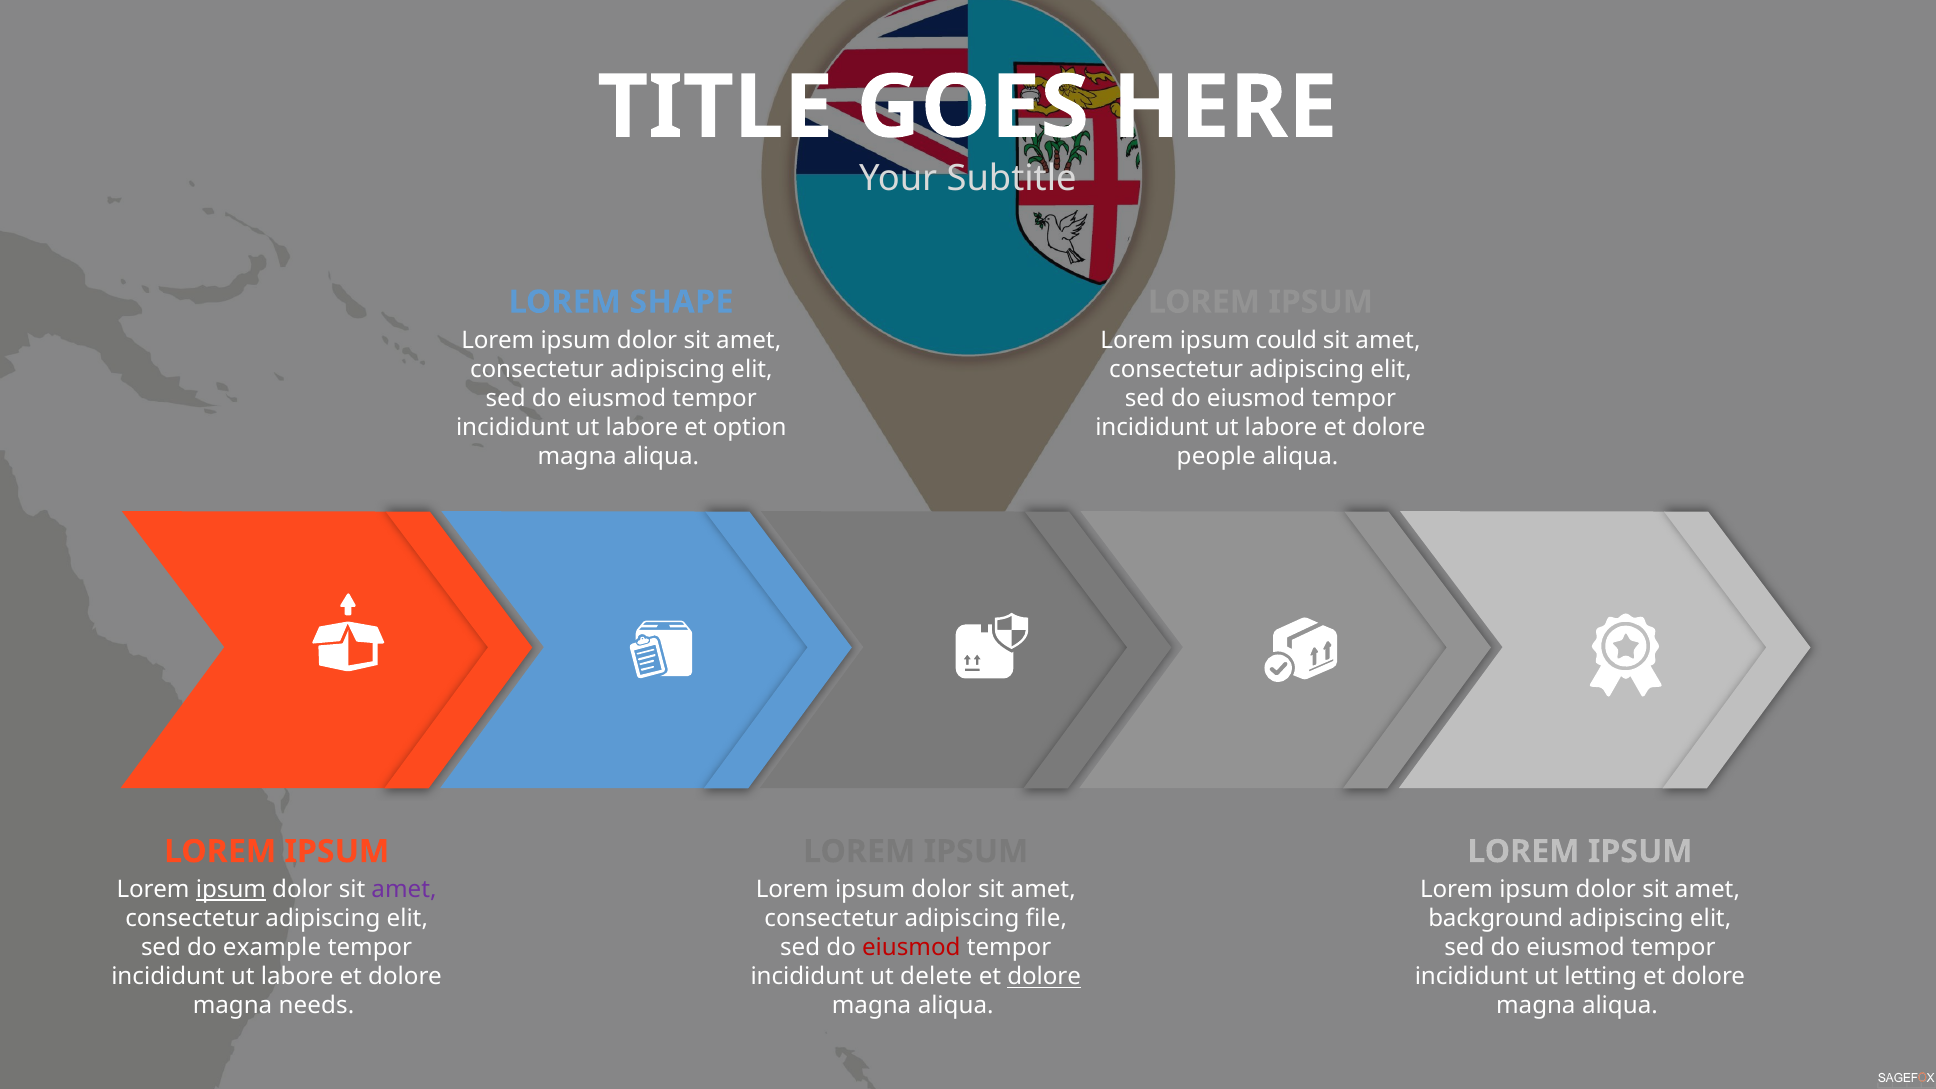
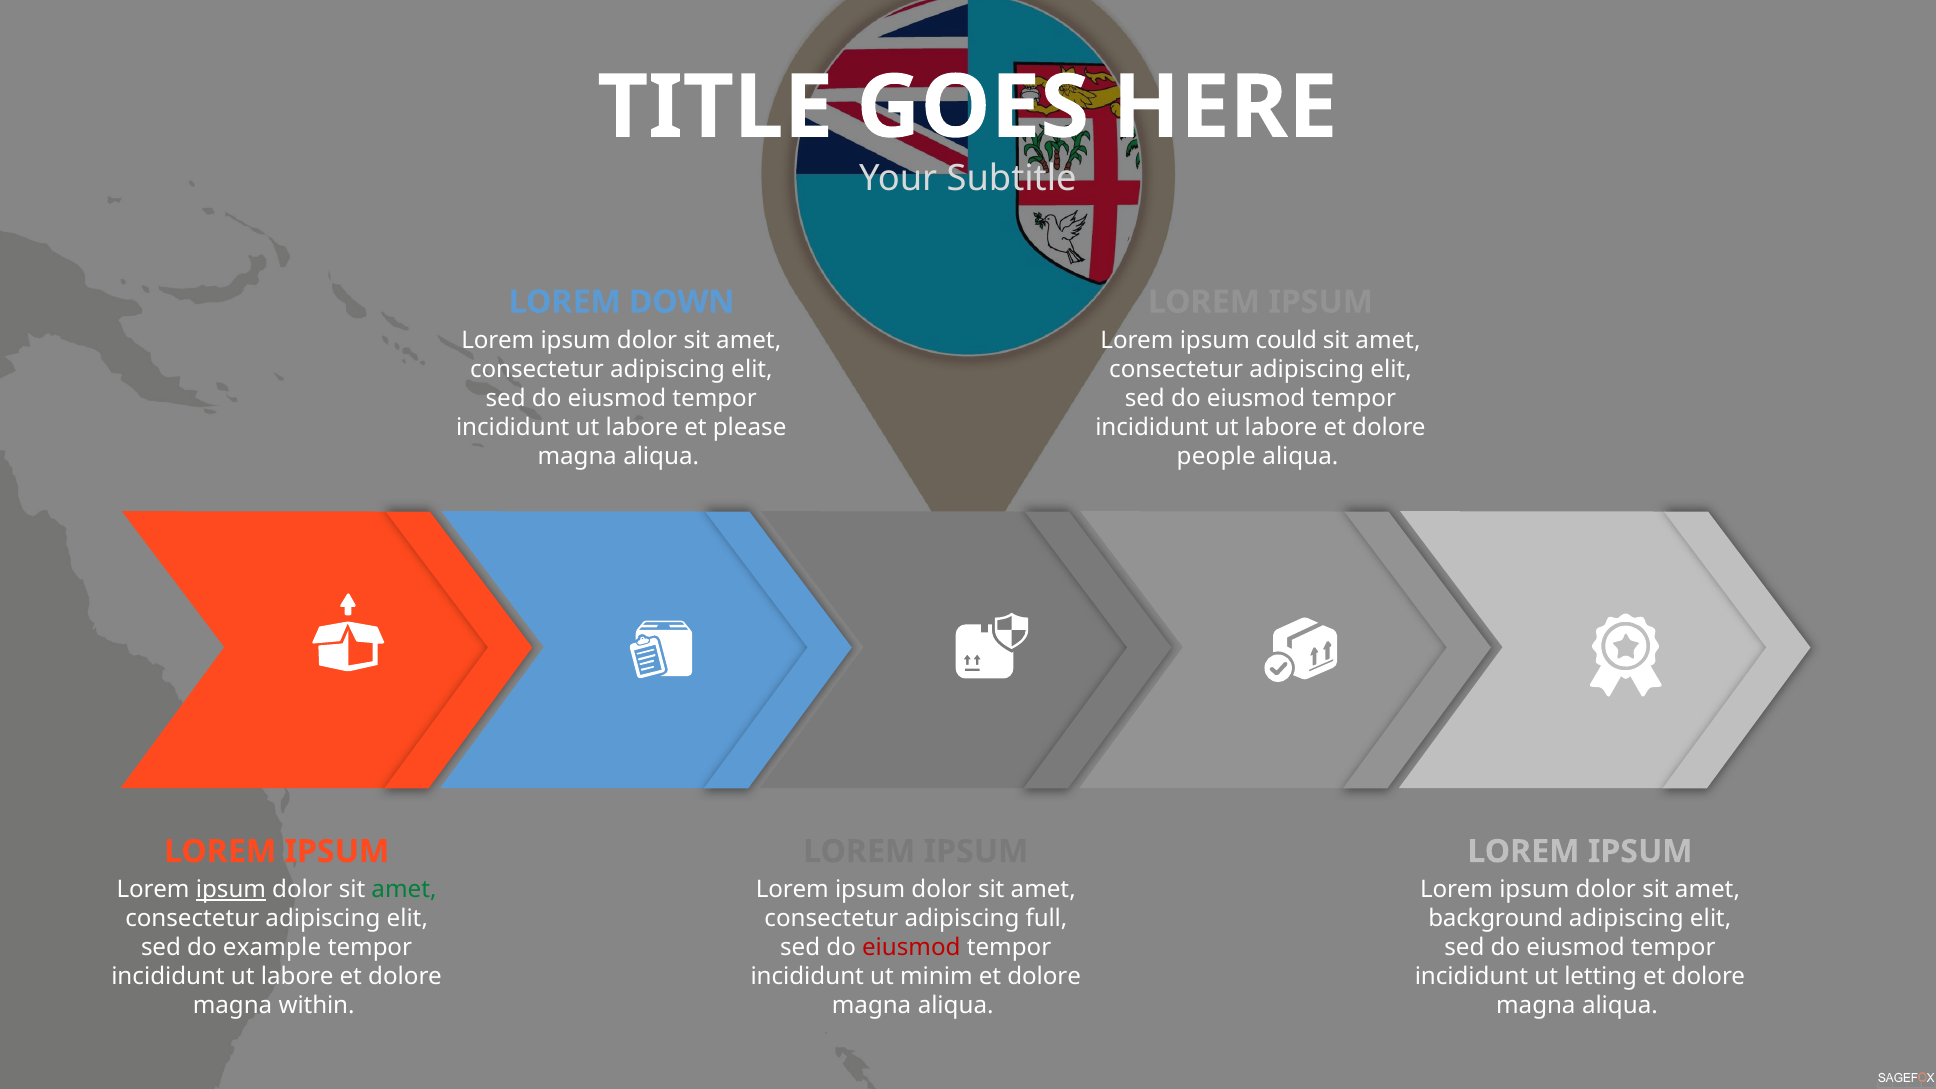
SHAPE: SHAPE -> DOWN
option: option -> please
amet at (404, 890) colour: purple -> green
file: file -> full
delete: delete -> minim
dolore at (1044, 977) underline: present -> none
needs: needs -> within
